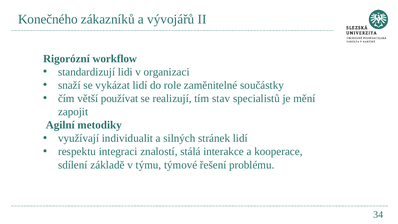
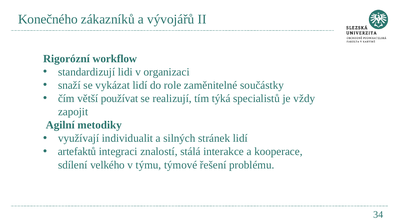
stav: stav -> týká
mění: mění -> vždy
respektu: respektu -> artefaktů
základě: základě -> velkého
